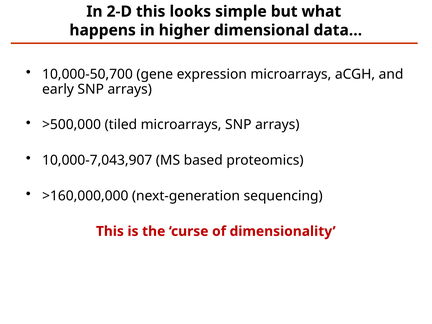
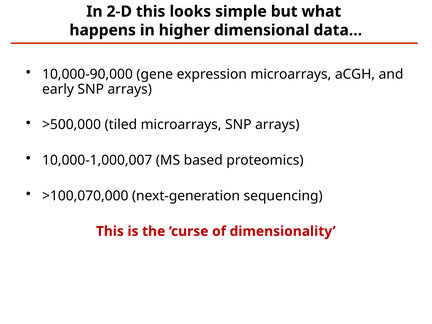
10,000-50,700: 10,000-50,700 -> 10,000-90,000
10,000-7,043,907: 10,000-7,043,907 -> 10,000-1,000,007
>160,000,000: >160,000,000 -> >100,070,000
